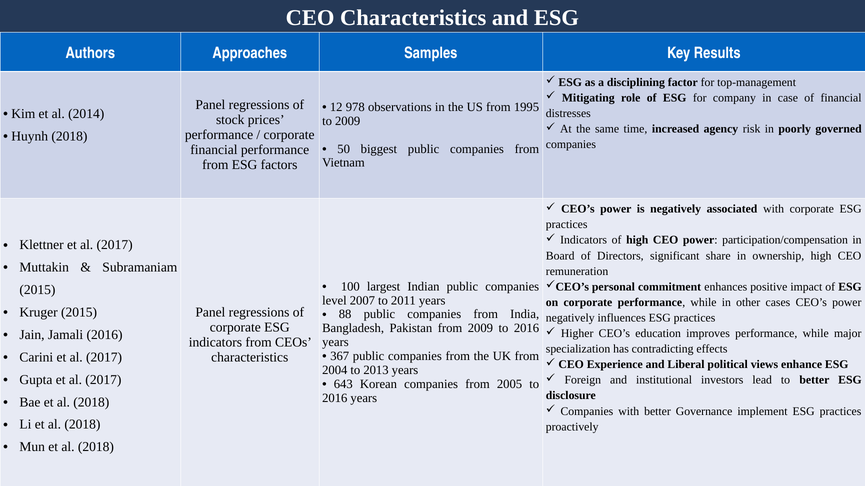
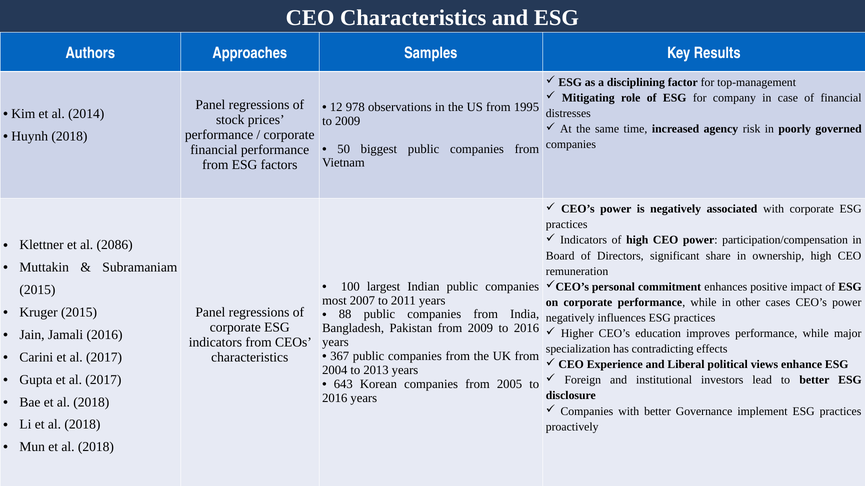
Klettner et al 2017: 2017 -> 2086
level: level -> most
